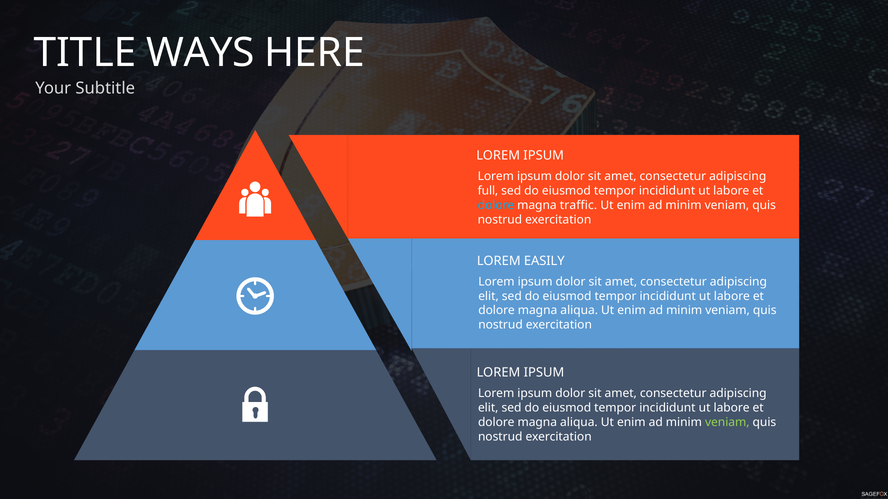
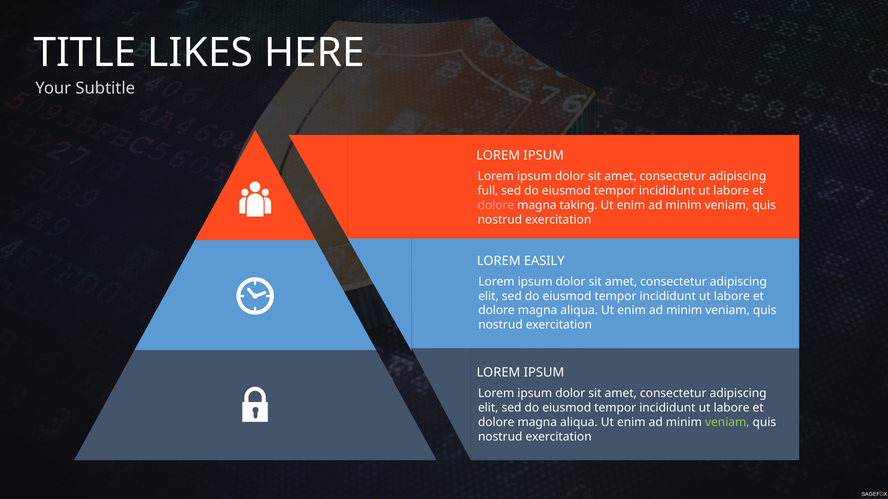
WAYS: WAYS -> LIKES
dolore at (496, 206) colour: light blue -> pink
traffic: traffic -> taking
